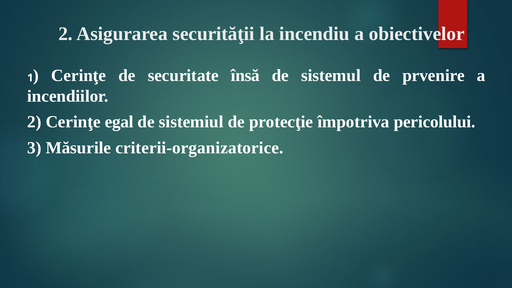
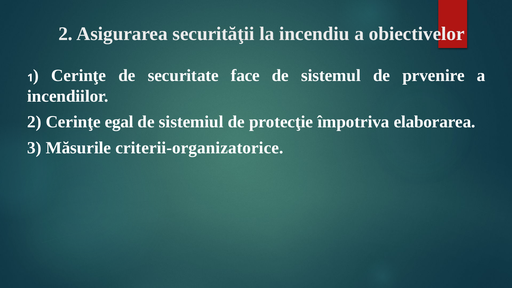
însă: însă -> face
pericolului: pericolului -> elaborarea
